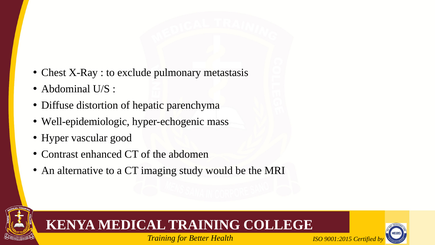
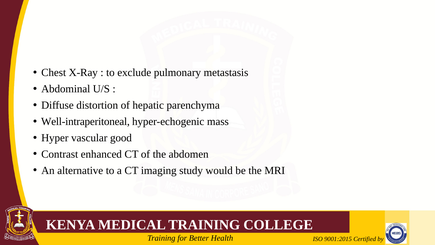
Well-epidemiologic: Well-epidemiologic -> Well-intraperitoneal
